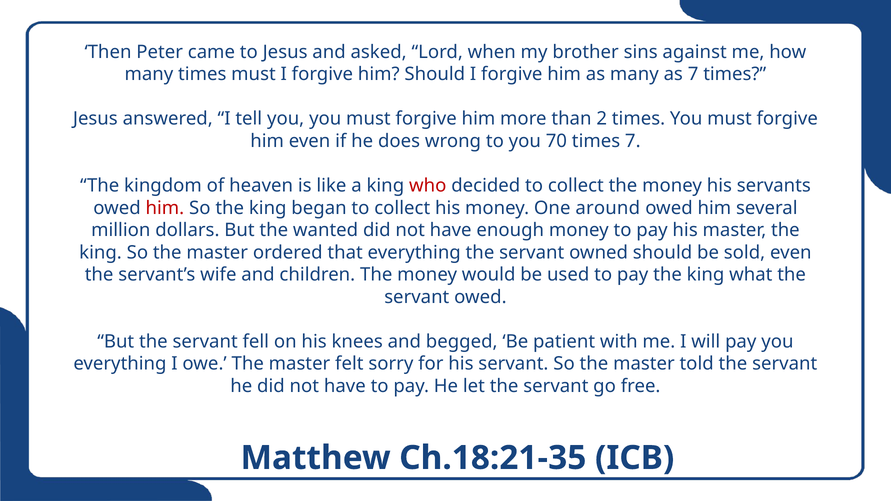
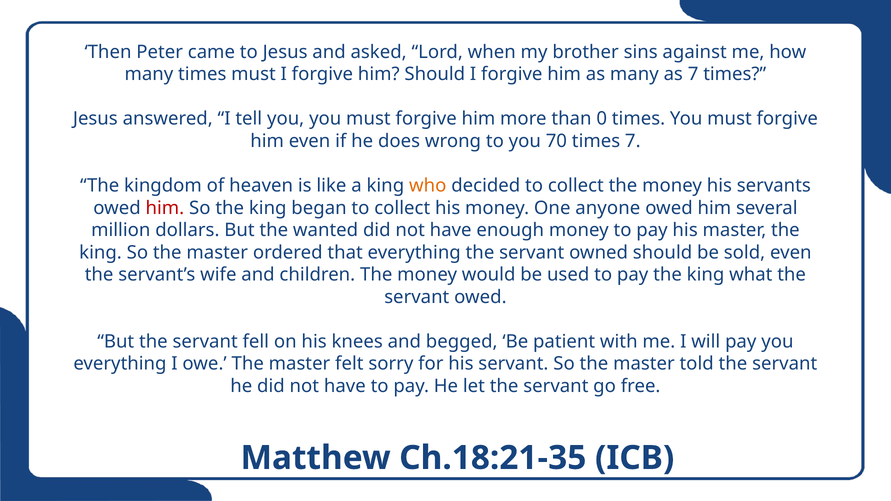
2: 2 -> 0
who colour: red -> orange
around: around -> anyone
